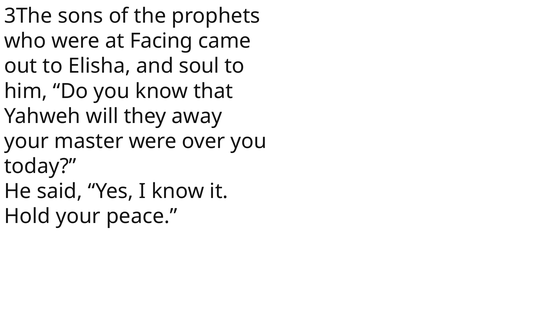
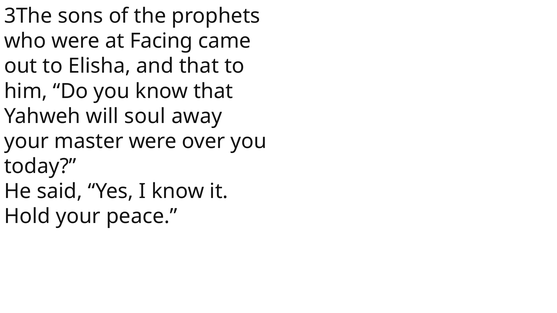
and soul: soul -> that
they: they -> soul
